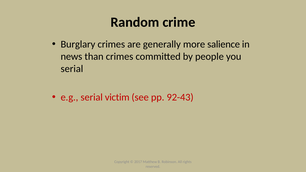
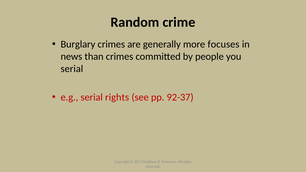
salience: salience -> focuses
serial victim: victim -> rights
92-43: 92-43 -> 92-37
